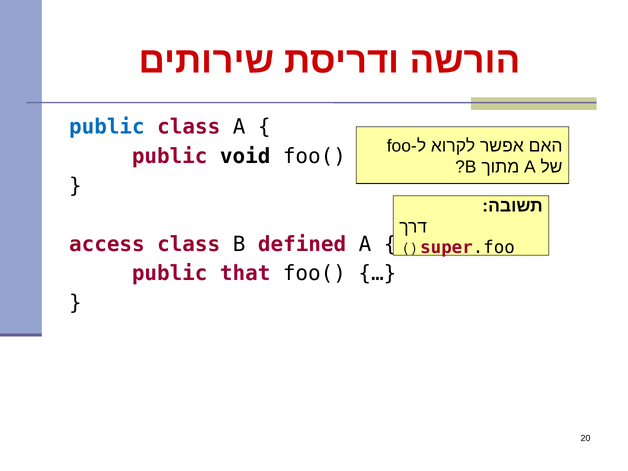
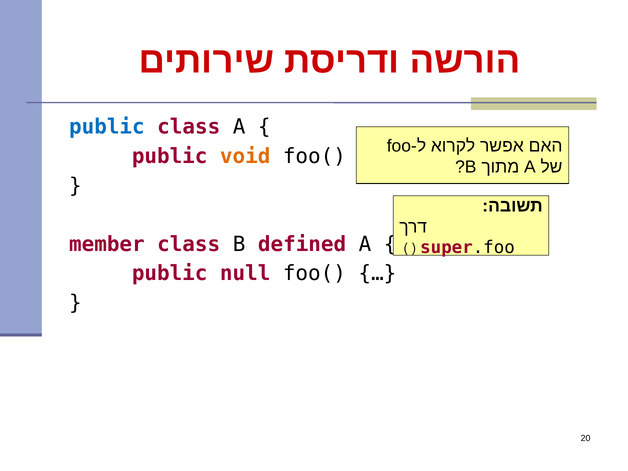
void colour: black -> orange
access: access -> member
that: that -> null
